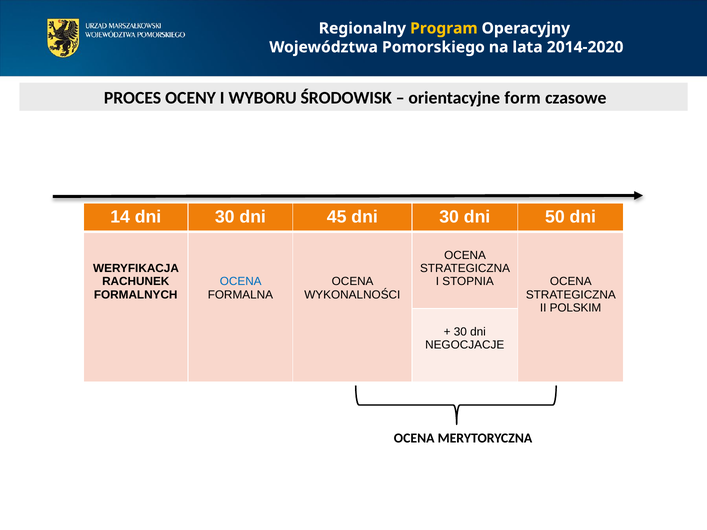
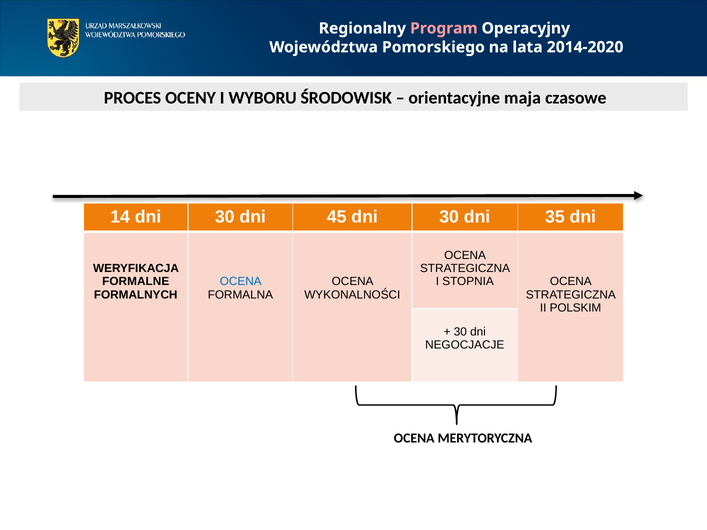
Program colour: yellow -> pink
form: form -> maja
50: 50 -> 35
RACHUNEK: RACHUNEK -> FORMALNE
